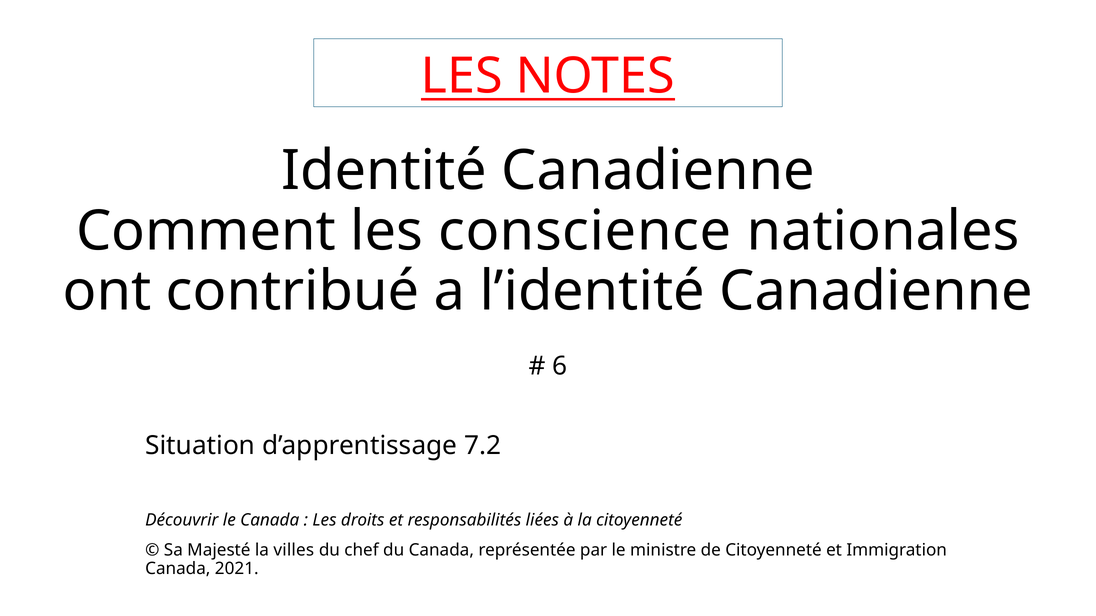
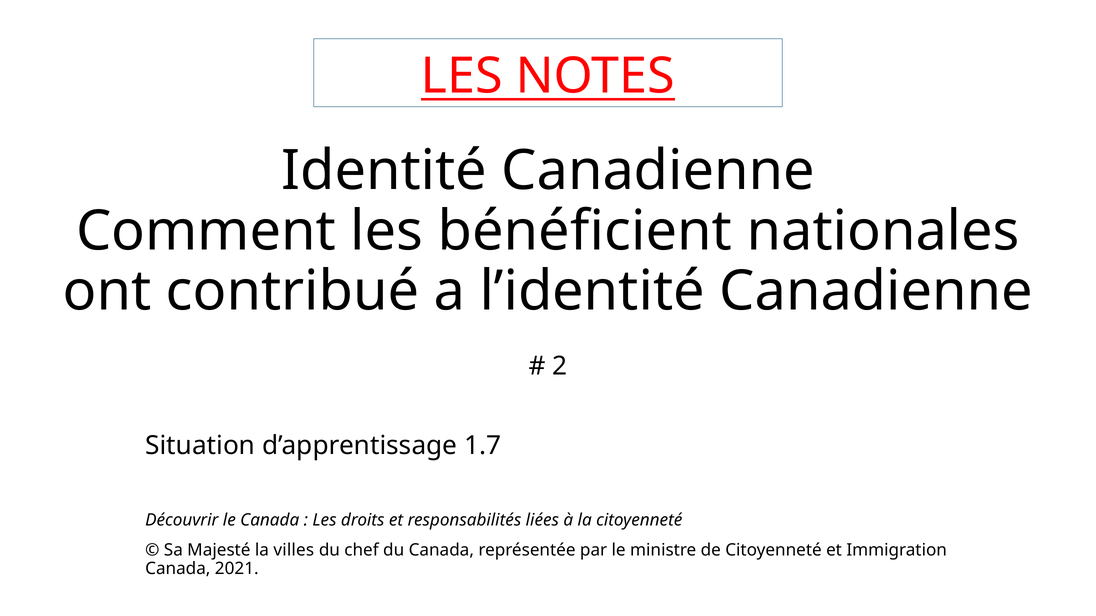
conscience: conscience -> bénéficient
6: 6 -> 2
7.2: 7.2 -> 1.7
